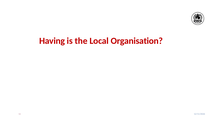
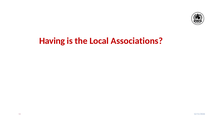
Organisation: Organisation -> Associations
